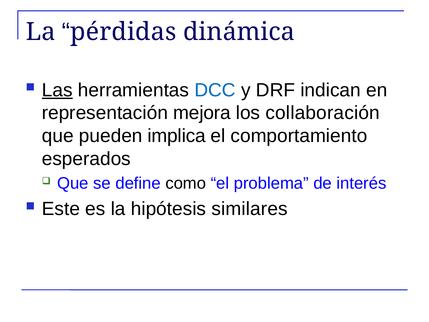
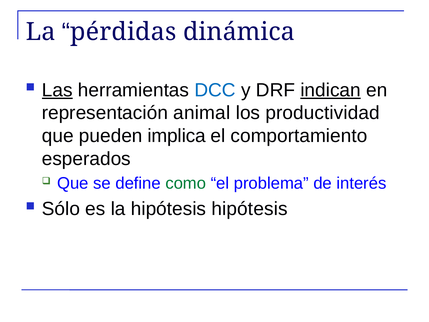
indican underline: none -> present
mejora: mejora -> animal
collaboración: collaboración -> productividad
como colour: black -> green
Este: Este -> Sólo
hipótesis similares: similares -> hipótesis
